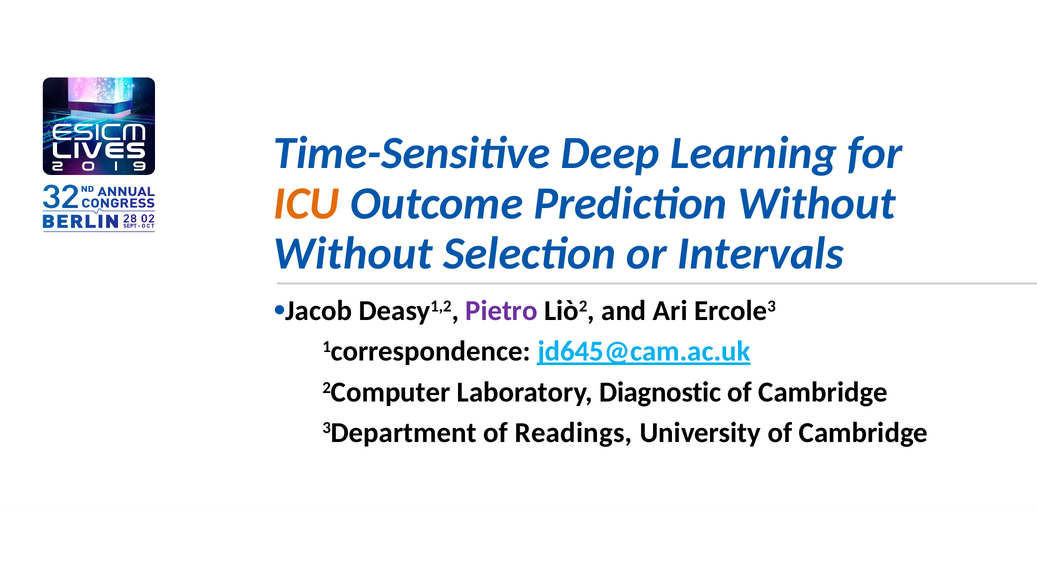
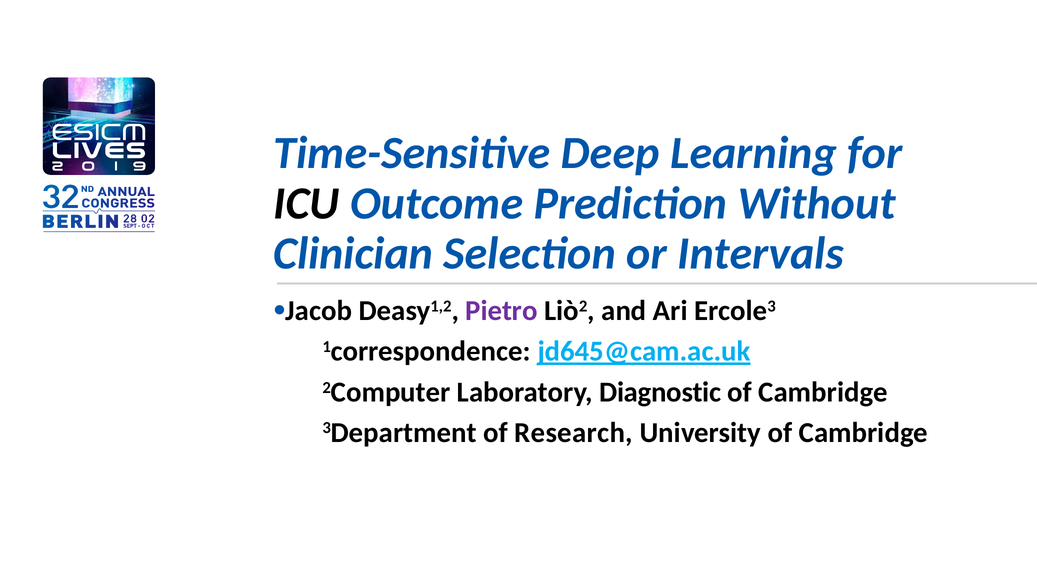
ICU colour: orange -> black
Without at (353, 254): Without -> Clinician
Readings: Readings -> Research
